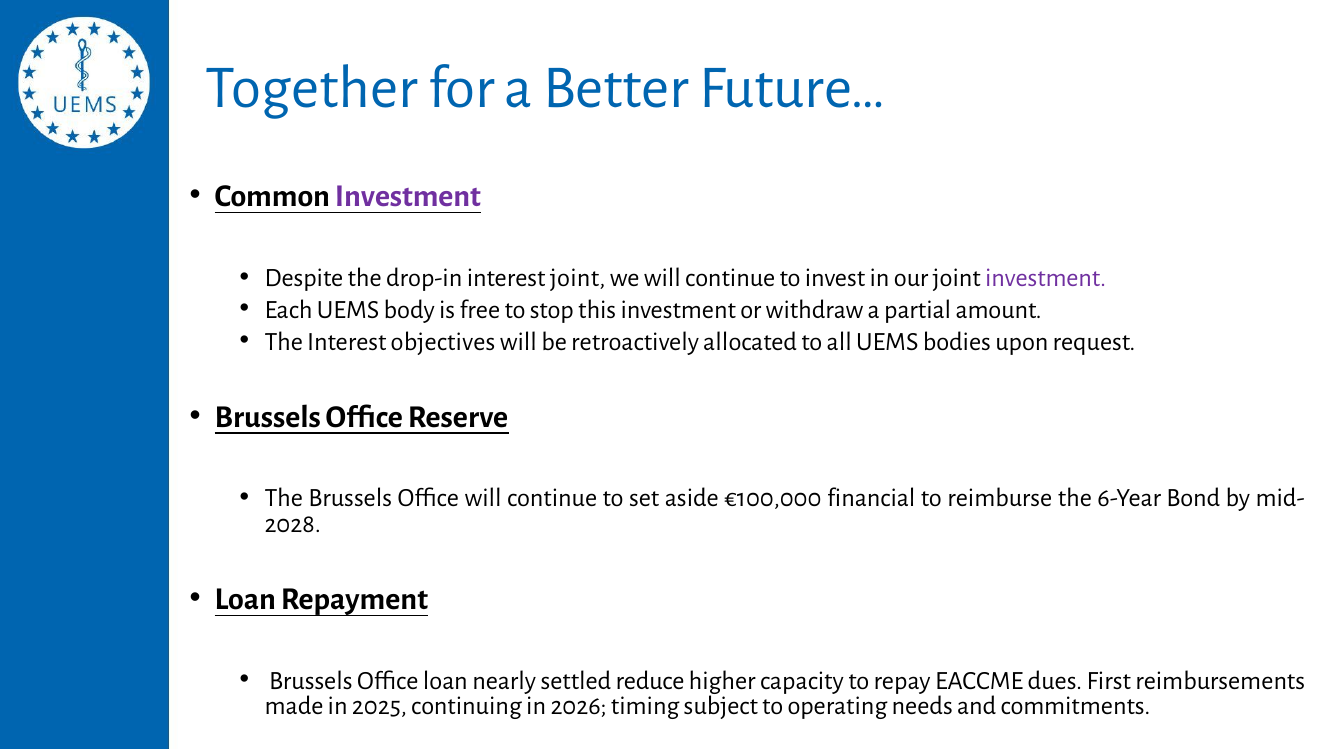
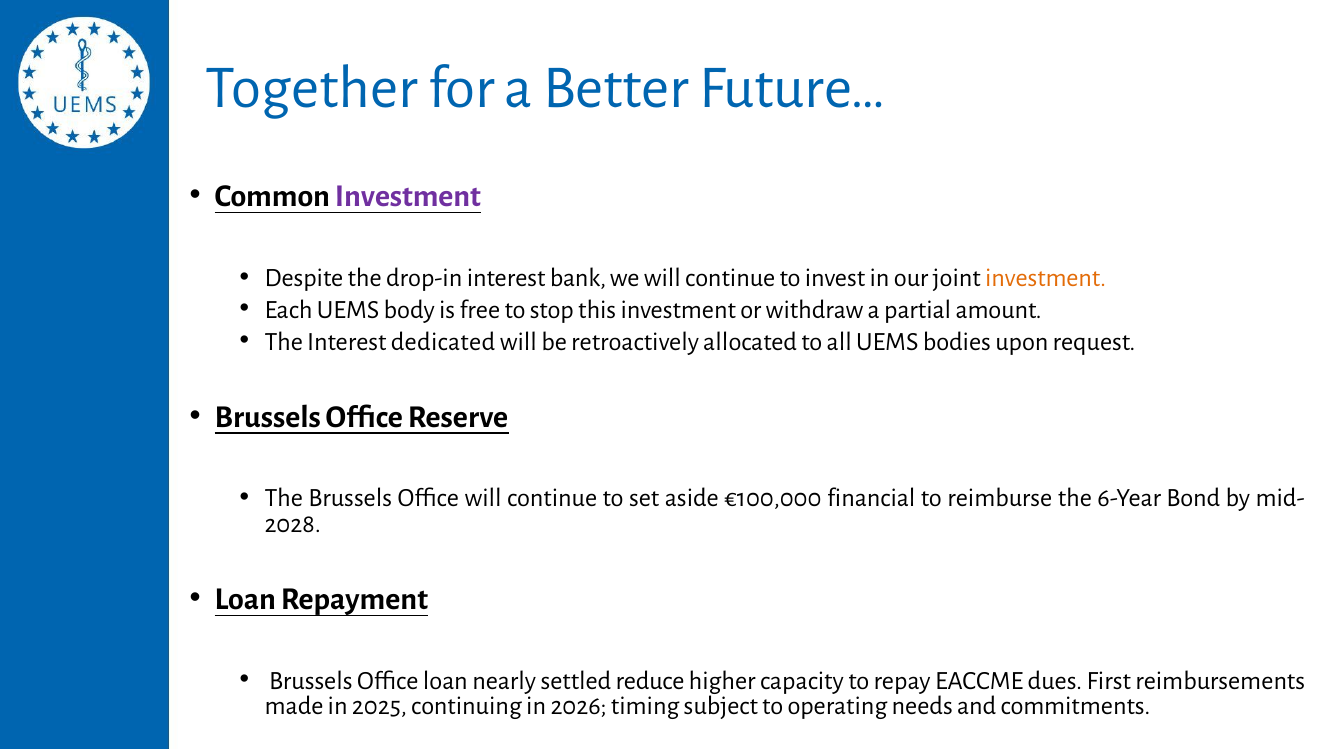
interest joint: joint -> bank
investment at (1046, 278) colour: purple -> orange
objectives: objectives -> dedicated
